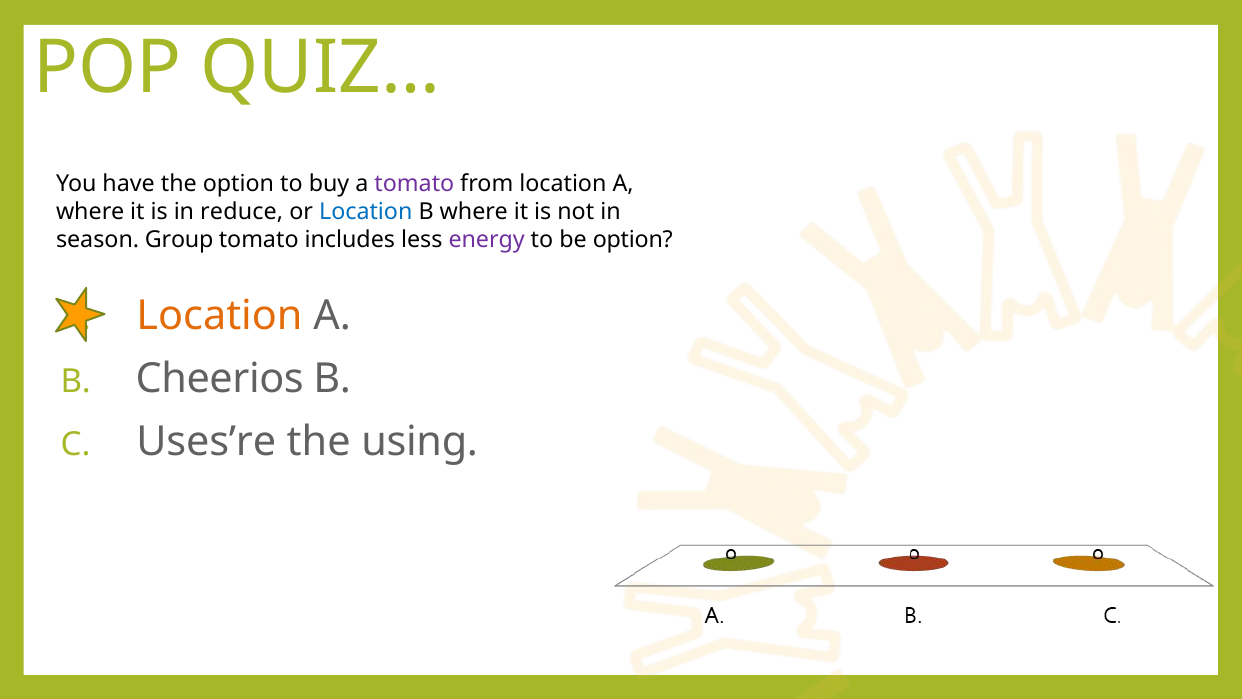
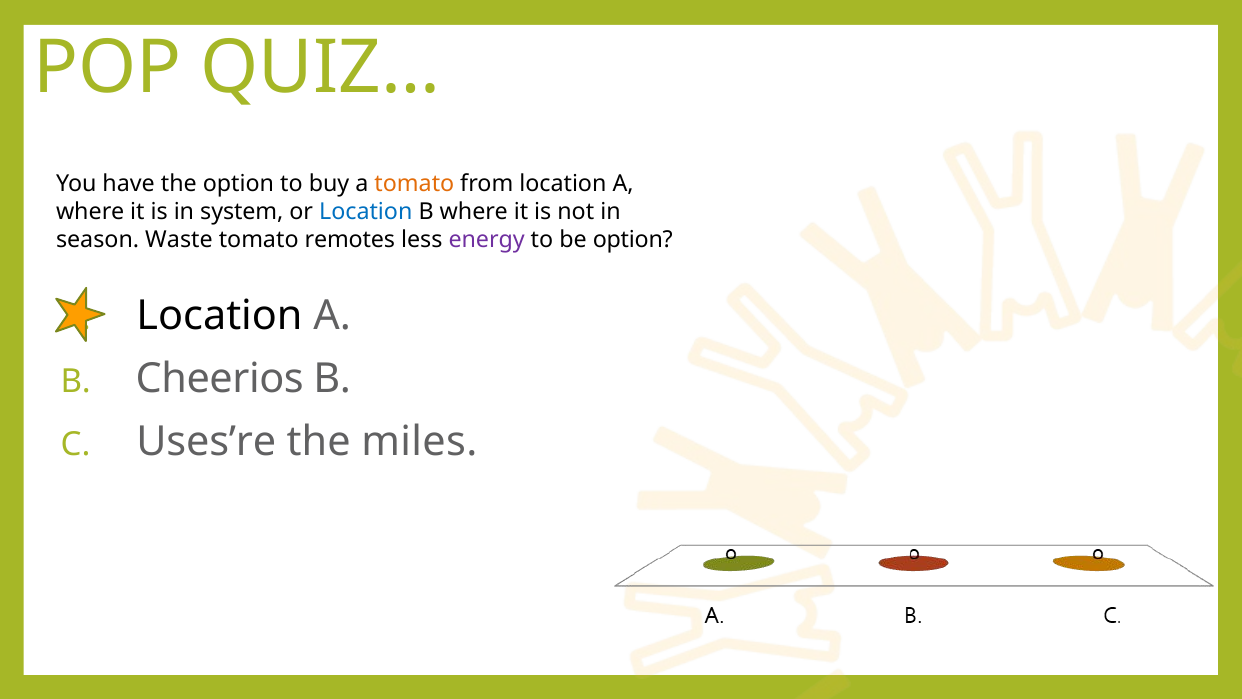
tomato at (414, 184) colour: purple -> orange
reduce: reduce -> system
Group: Group -> Waste
includes: includes -> remotes
Location at (219, 316) colour: orange -> black
using: using -> miles
